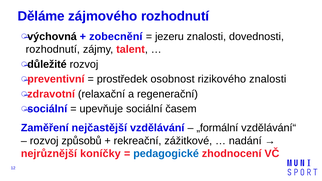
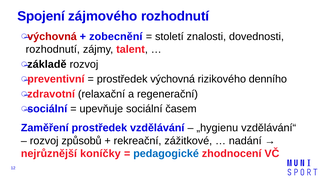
Děláme: Děláme -> Spojení
výchovná at (52, 37) colour: black -> red
jezeru: jezeru -> století
důležité: důležité -> základě
prostředek osobnost: osobnost -> výchovná
rizikového znalosti: znalosti -> denního
Zaměření nejčastější: nejčastější -> prostředek
„formální: „formální -> „hygienu
